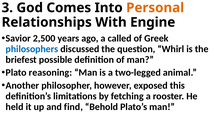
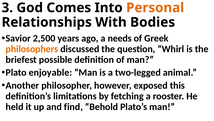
Engine: Engine -> Bodies
called: called -> needs
philosophers colour: blue -> orange
reasoning: reasoning -> enjoyable
